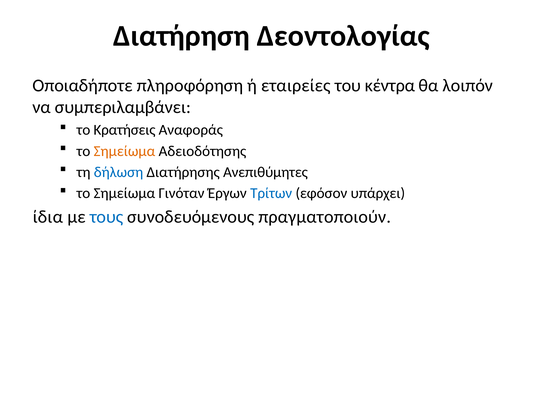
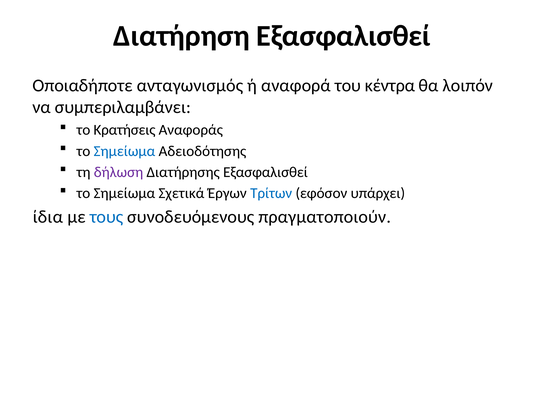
Διατήρηση Δεοντολογίας: Δεοντολογίας -> Εξασφαλισθεί
πληροφόρηση: πληροφόρηση -> ανταγωνισμός
εταιρείες: εταιρείες -> αναφορά
Σημείωμα at (124, 151) colour: orange -> blue
δήλωση colour: blue -> purple
Διατήρησης Ανεπιθύμητες: Ανεπιθύμητες -> Εξασφαλισθεί
Γινόταν: Γινόταν -> Σχετικά
